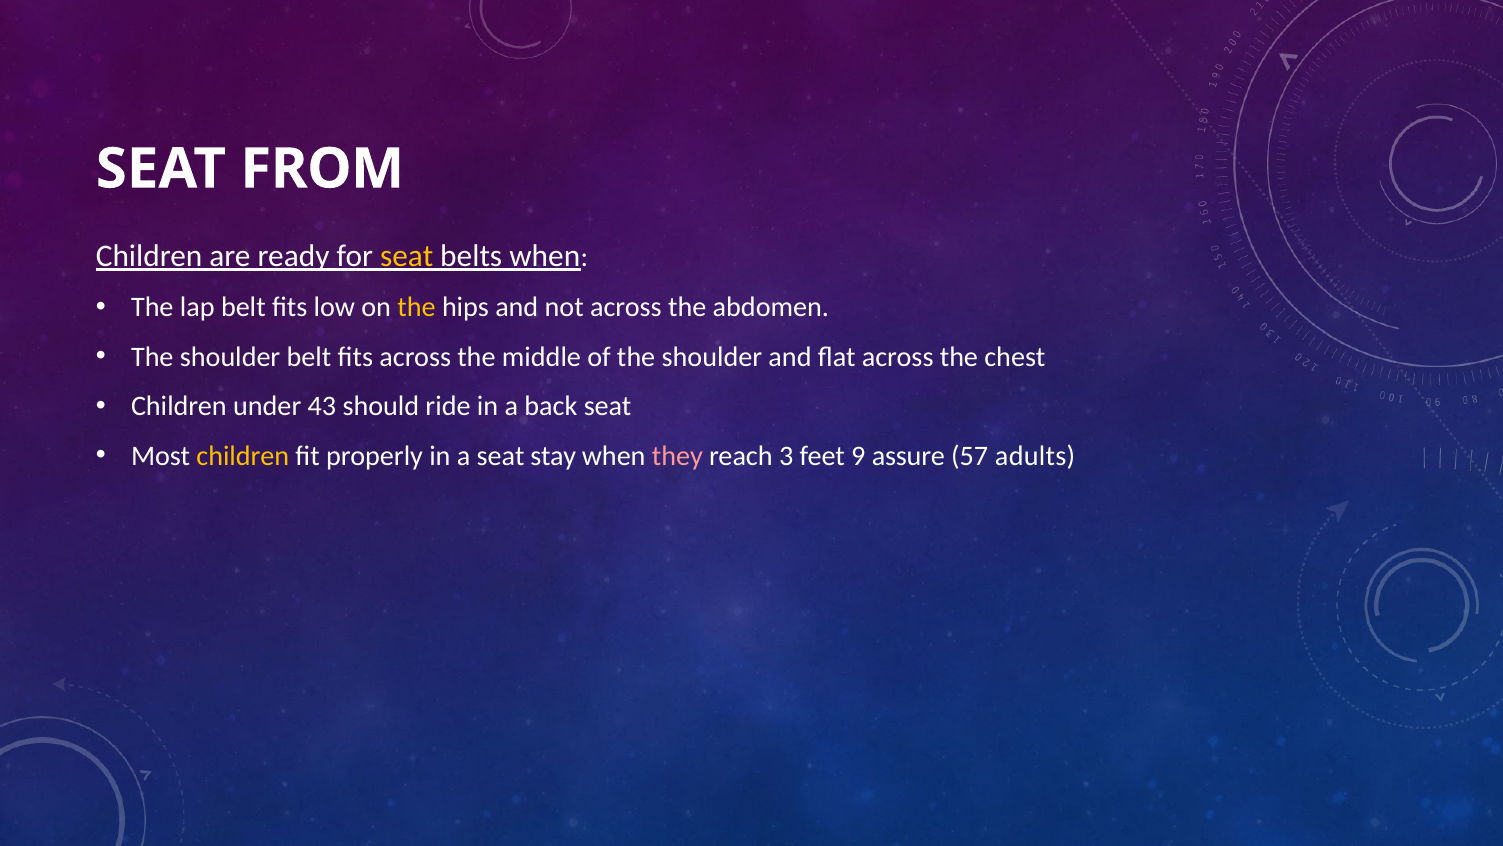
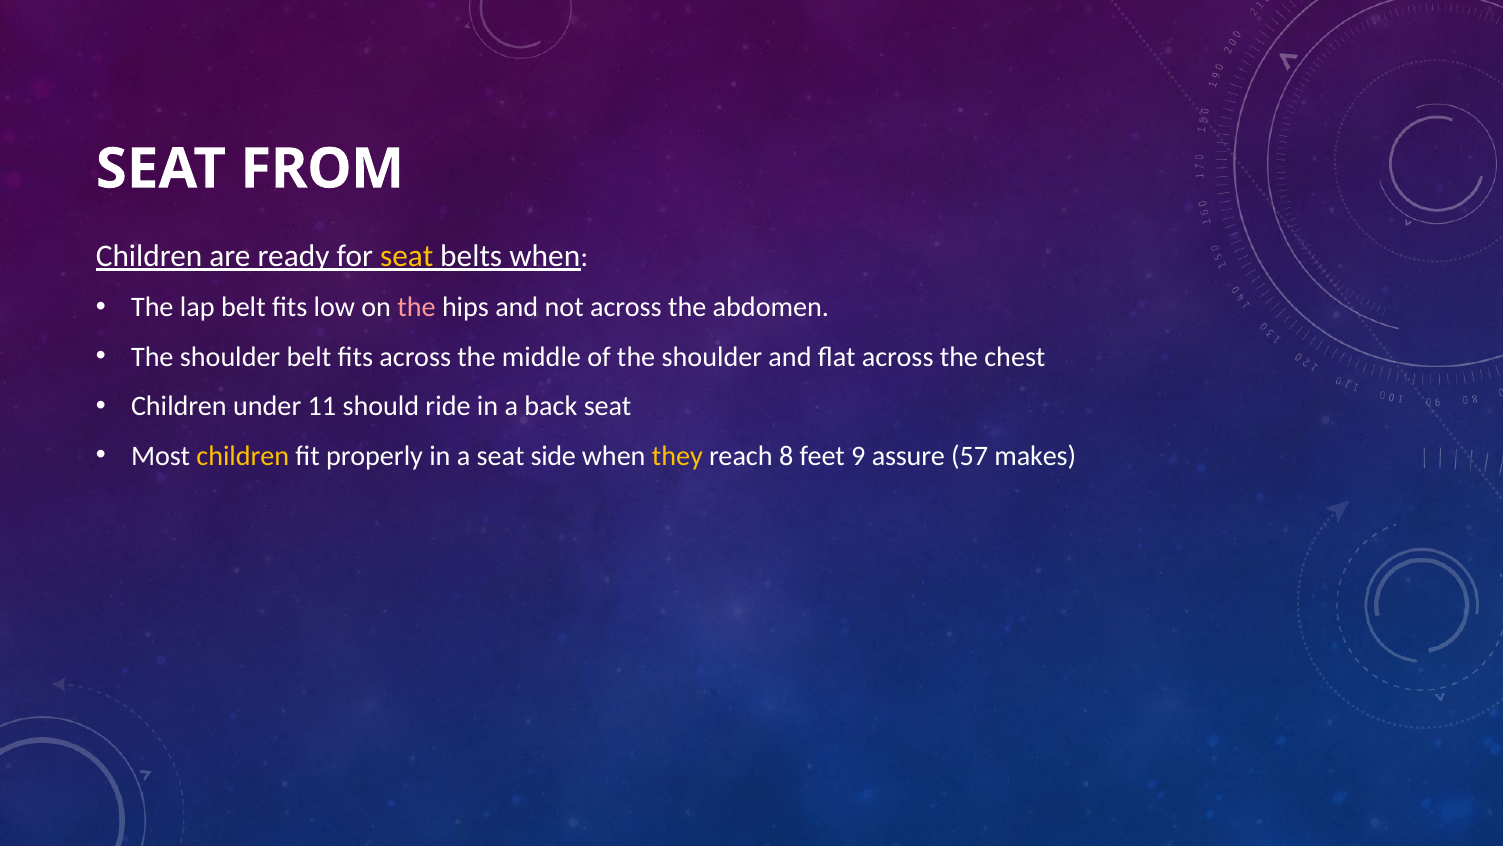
the at (416, 307) colour: yellow -> pink
43: 43 -> 11
stay: stay -> side
they colour: pink -> yellow
3: 3 -> 8
adults: adults -> makes
